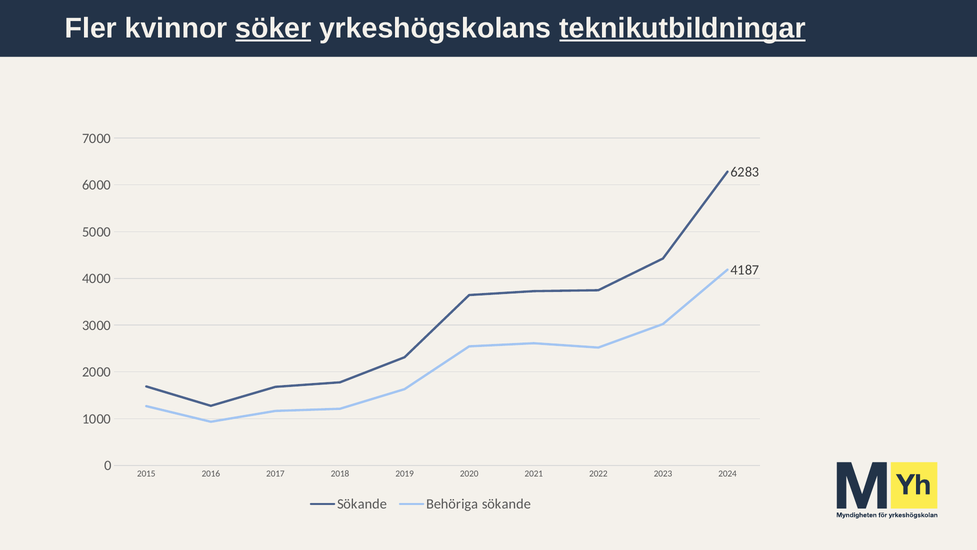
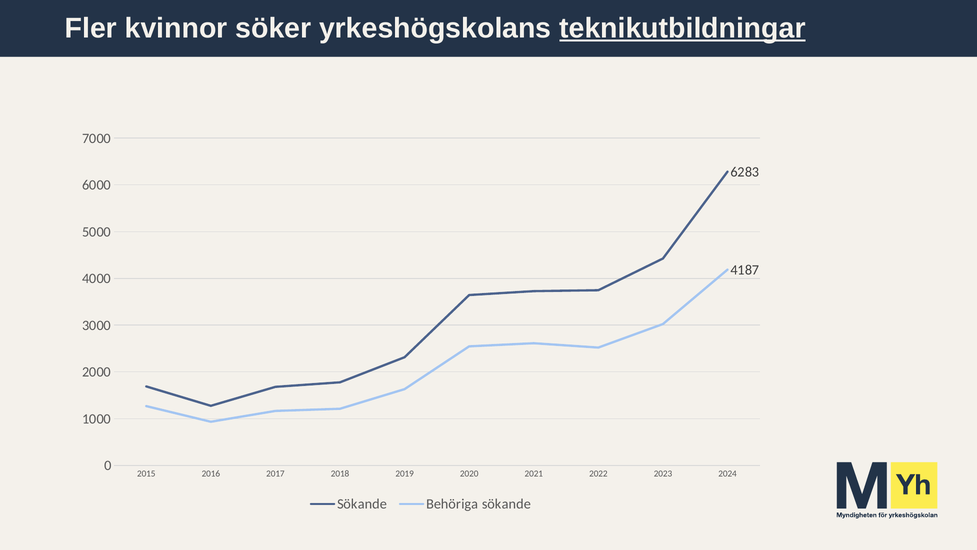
söker underline: present -> none
